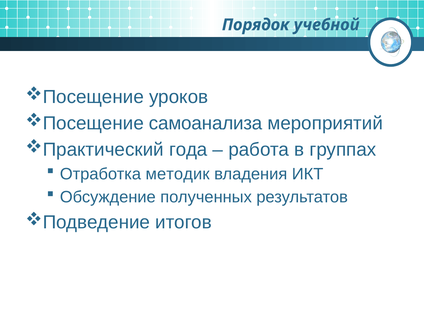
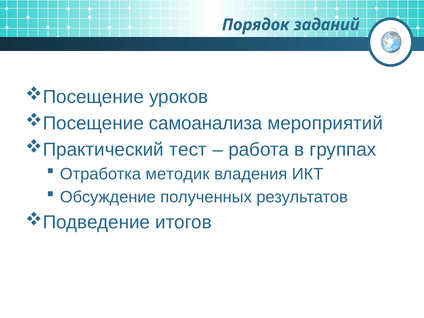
учебной: учебной -> заданий
года: года -> тест
